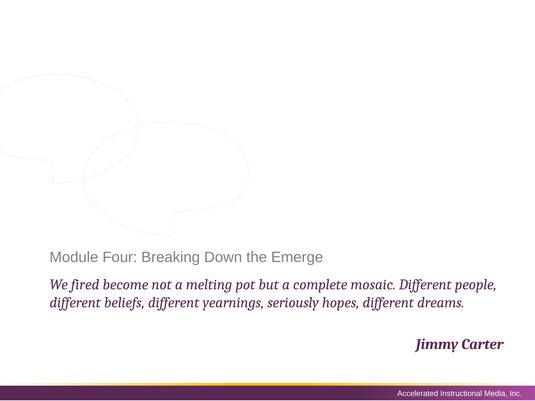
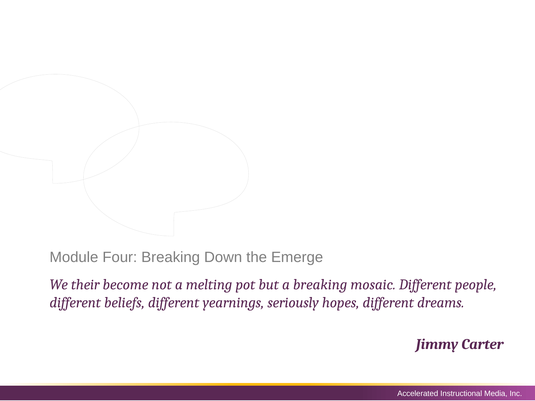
fired: fired -> their
a complete: complete -> breaking
